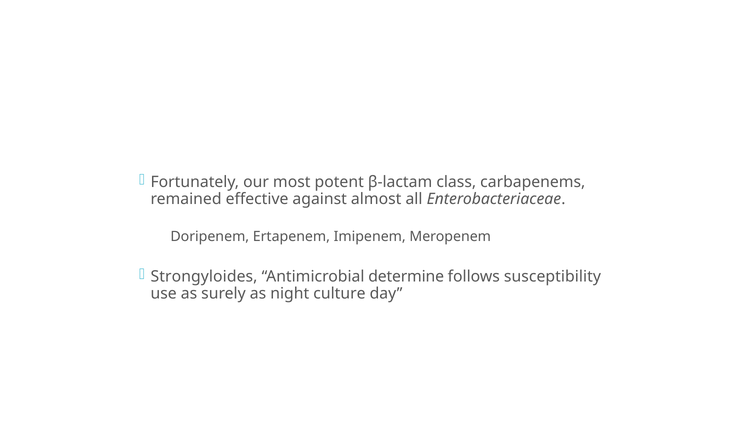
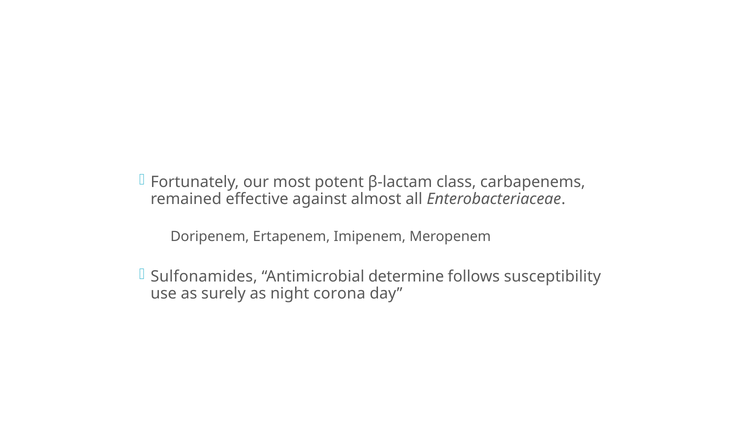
Strongyloides: Strongyloides -> Sulfonamides
culture: culture -> corona
